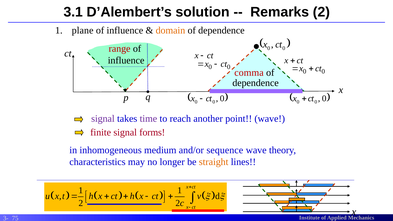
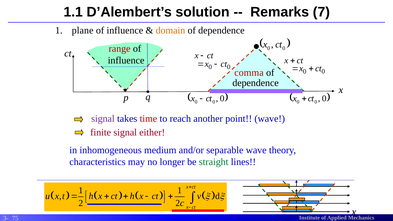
3.1: 3.1 -> 1.1
Remarks 2: 2 -> 7
time colour: purple -> red
forms: forms -> either
sequence: sequence -> separable
straight colour: orange -> green
